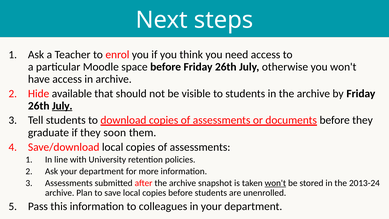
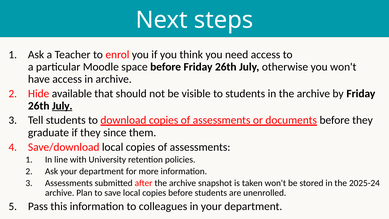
soon: soon -> since
won't at (275, 183) underline: present -> none
2013-24: 2013-24 -> 2025-24
